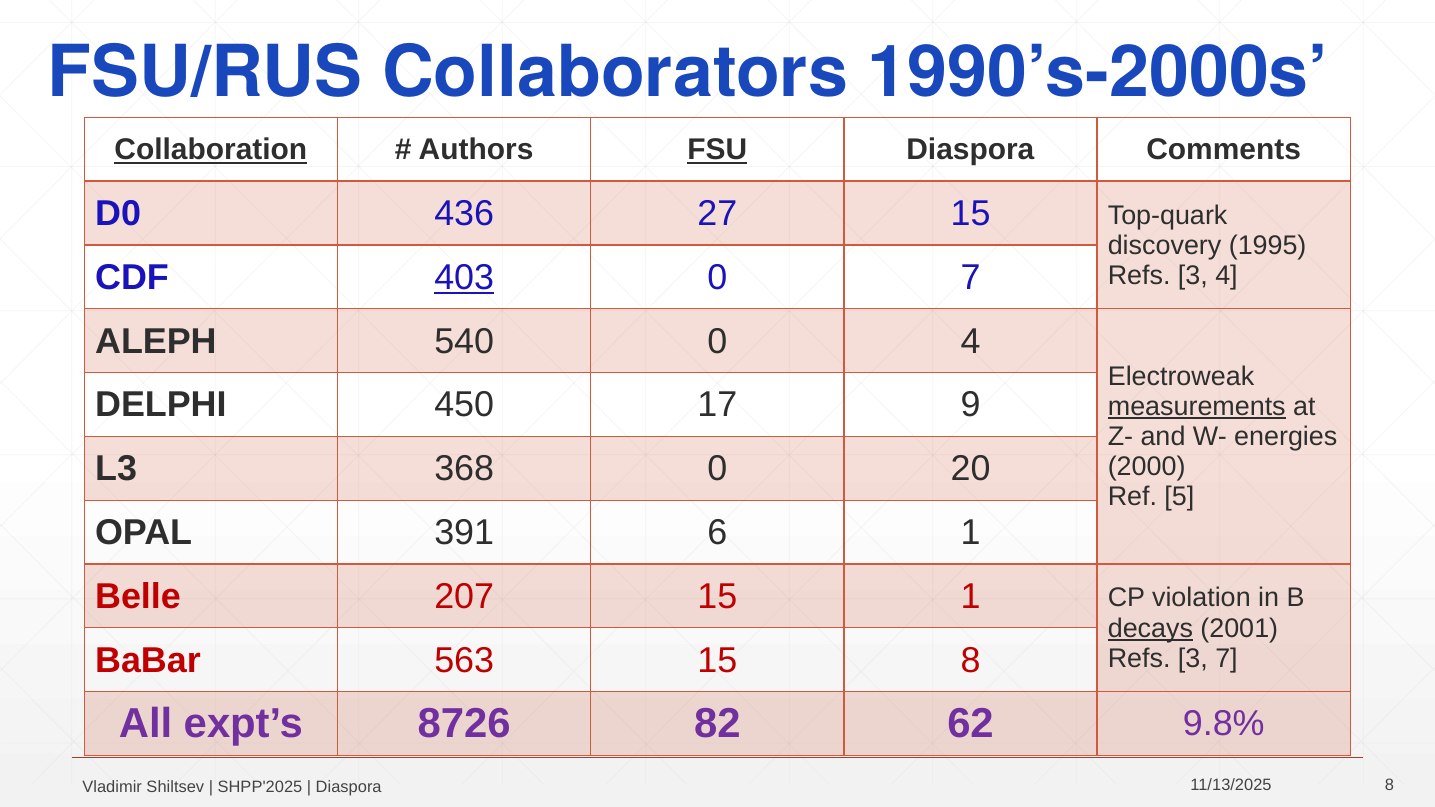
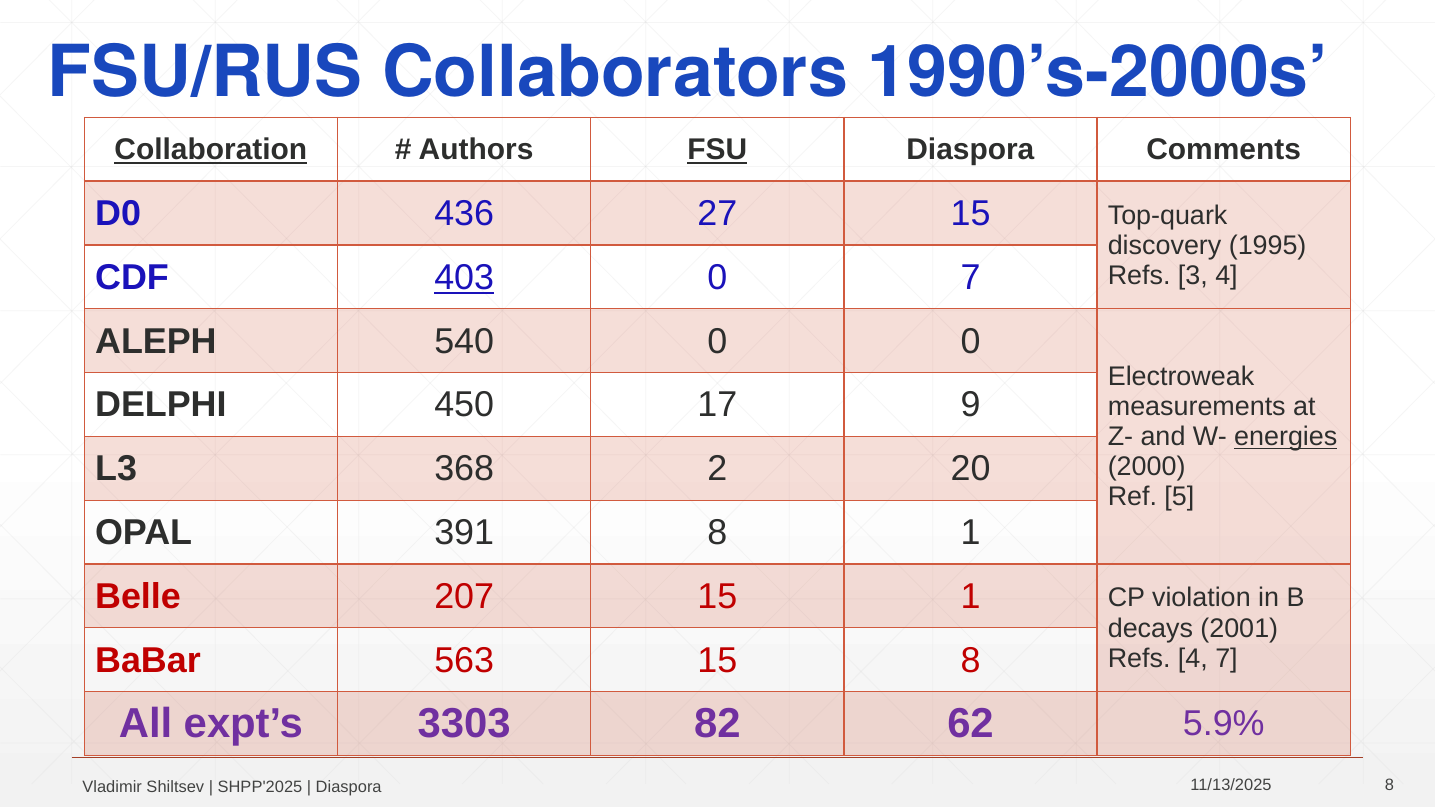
0 4: 4 -> 0
measurements underline: present -> none
energies underline: none -> present
368 0: 0 -> 2
391 6: 6 -> 8
decays underline: present -> none
3 at (1193, 658): 3 -> 4
8726: 8726 -> 3303
9.8%: 9.8% -> 5.9%
